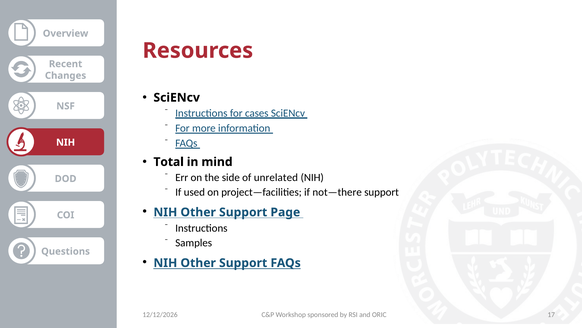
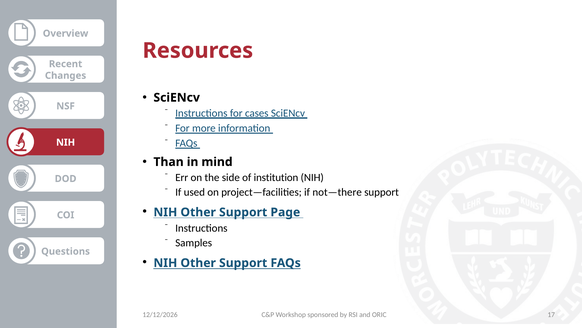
Total: Total -> Than
unrelated: unrelated -> institution
